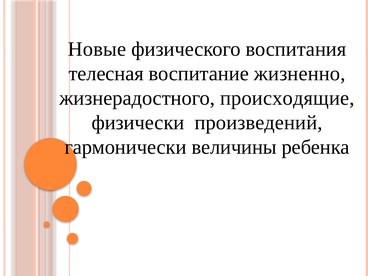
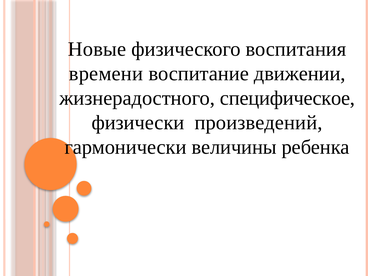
телесная: телесная -> времени
жизненно: жизненно -> движении
происходящие: происходящие -> специфическое
